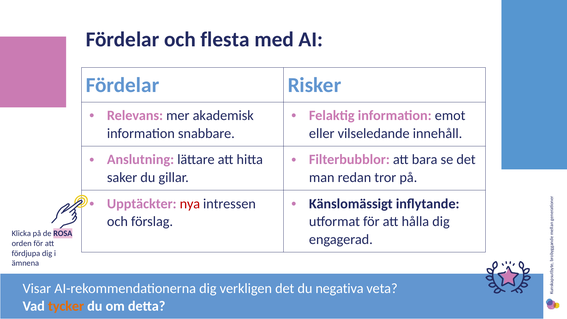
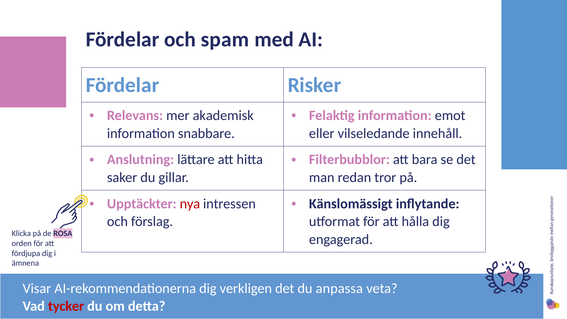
flesta: flesta -> spam
negativa: negativa -> anpassa
tycker colour: orange -> red
